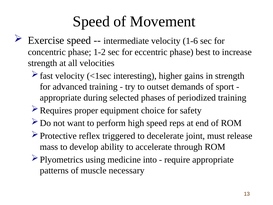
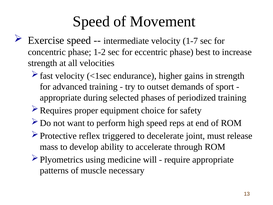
1-6: 1-6 -> 1-7
interesting: interesting -> endurance
into: into -> will
